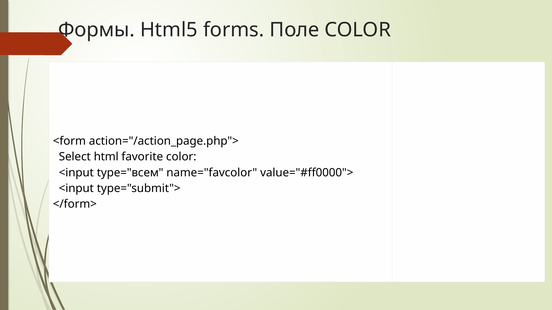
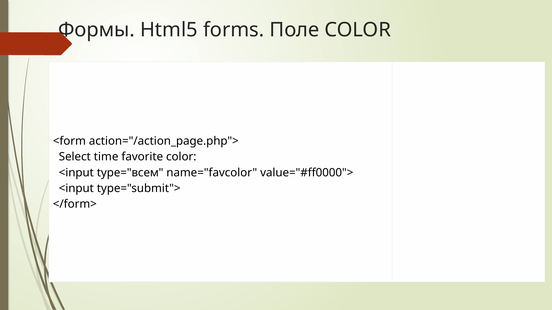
html: html -> time
